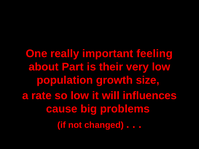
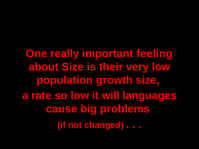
about Part: Part -> Size
influences: influences -> languages
